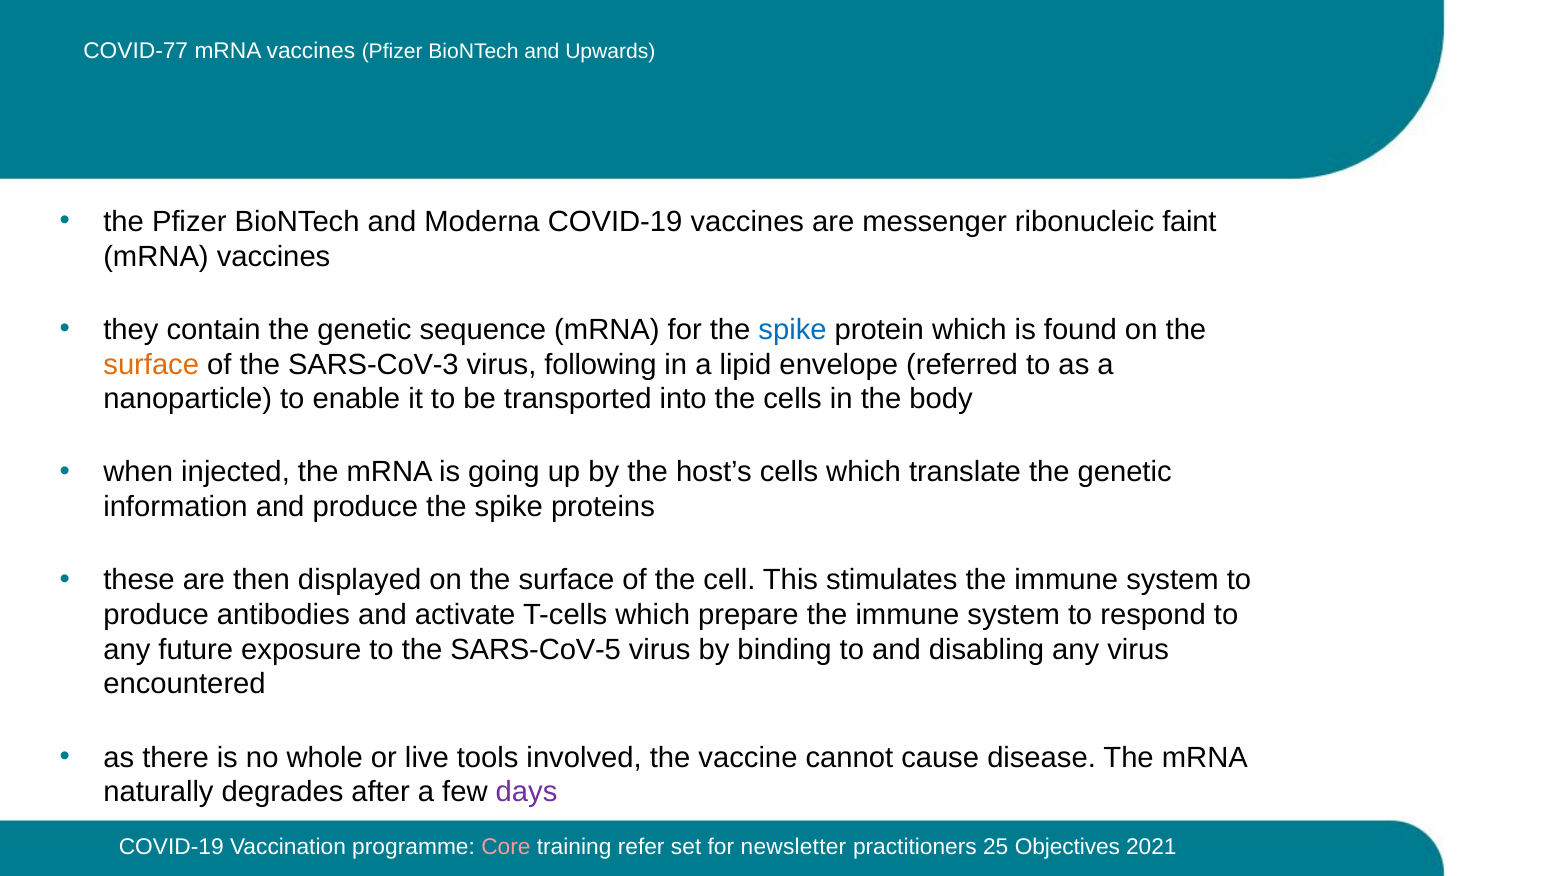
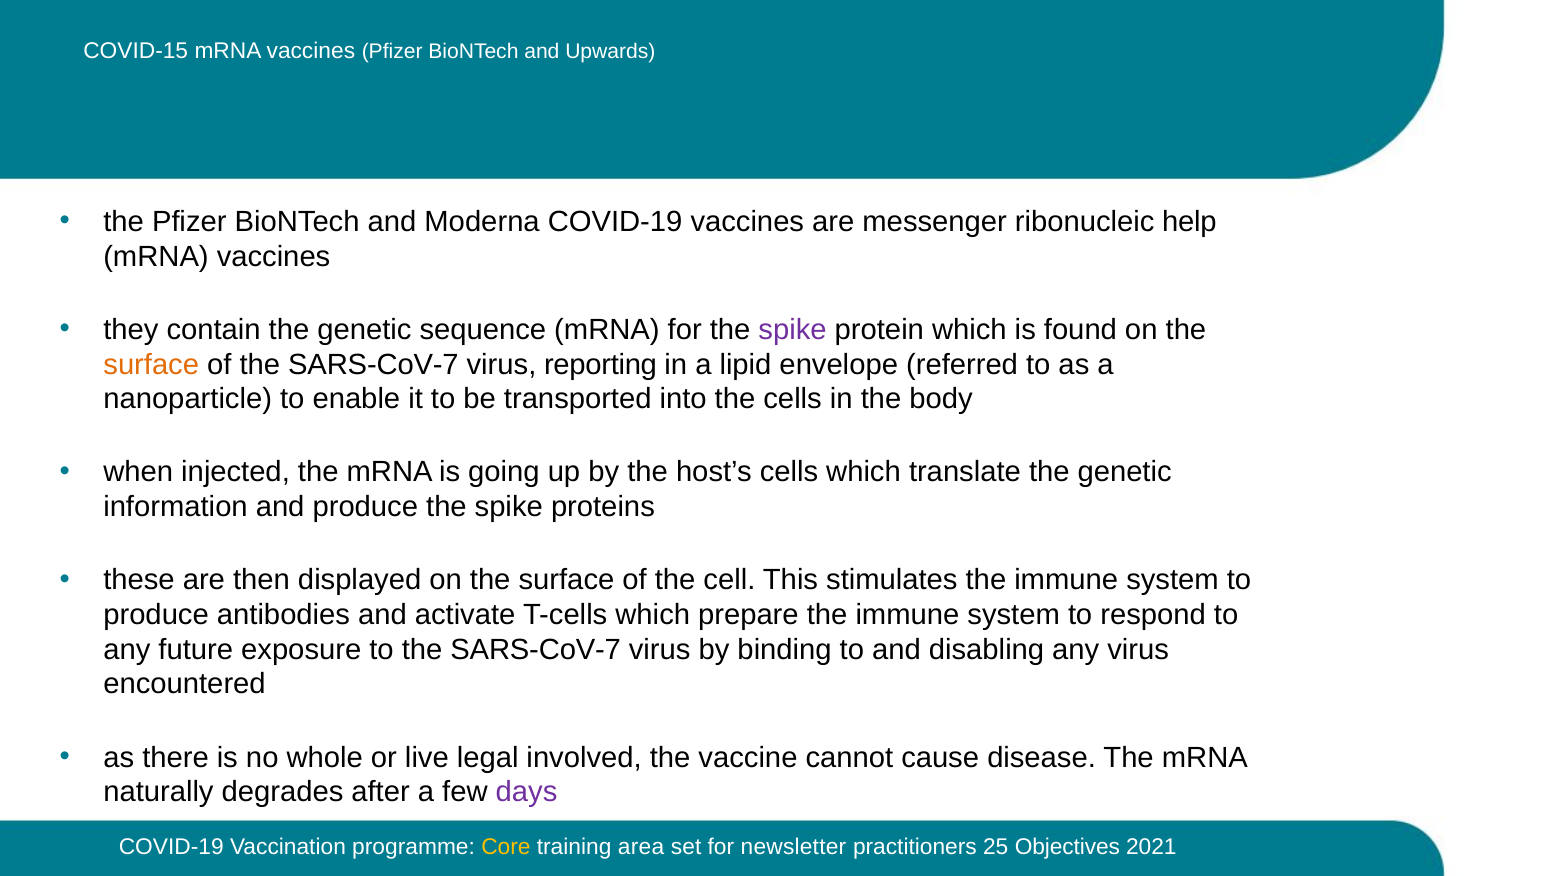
COVID-77: COVID-77 -> COVID-15
faint: faint -> help
spike at (793, 330) colour: blue -> purple
of the SARS-CoV-3: SARS-CoV-3 -> SARS-CoV-7
following: following -> reporting
to the SARS-CoV-5: SARS-CoV-5 -> SARS-CoV-7
tools: tools -> legal
Core colour: pink -> yellow
refer: refer -> area
